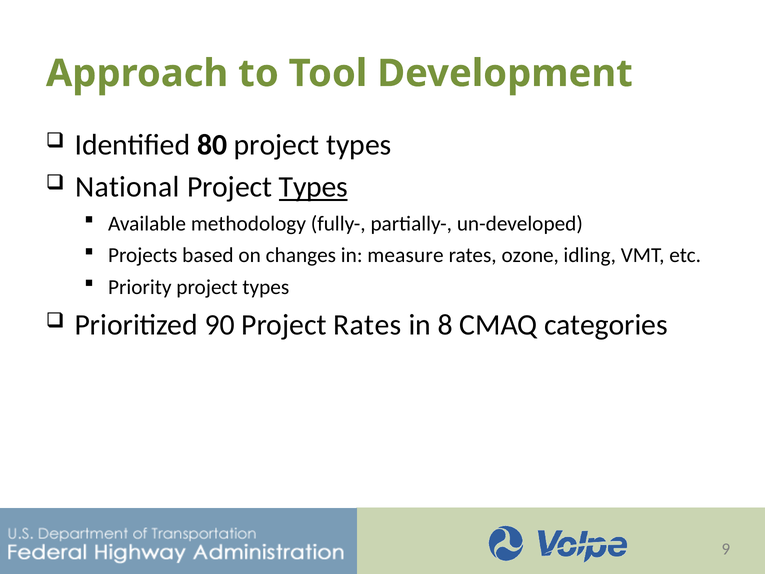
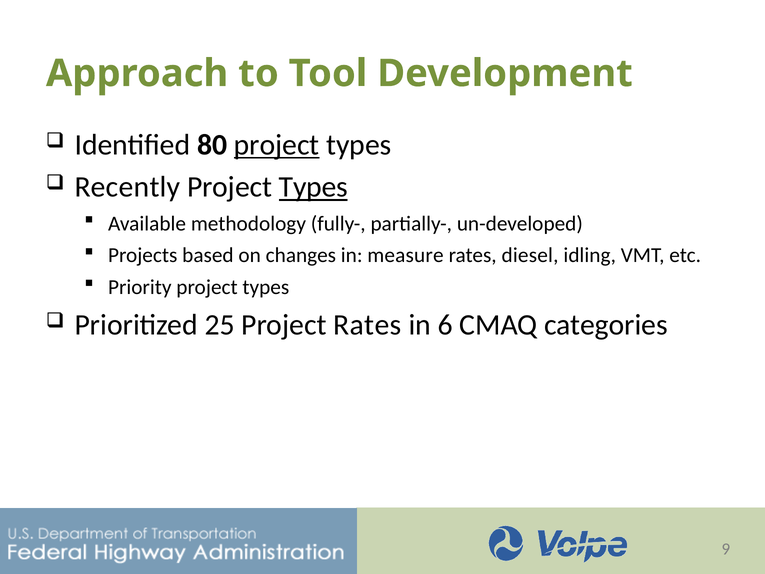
project at (277, 145) underline: none -> present
National: National -> Recently
ozone: ozone -> diesel
90: 90 -> 25
8: 8 -> 6
